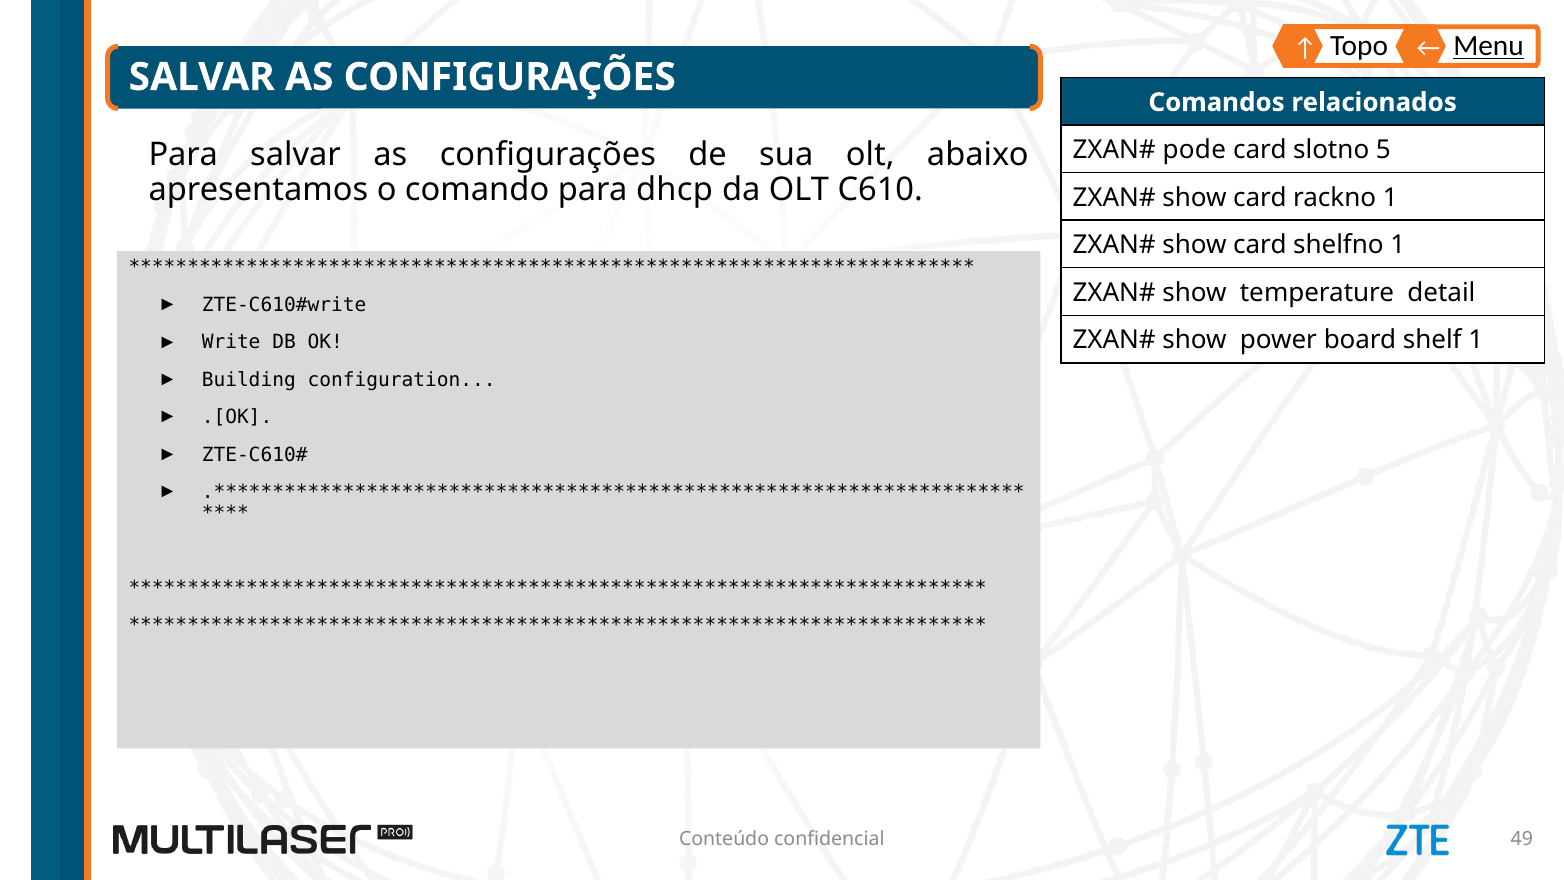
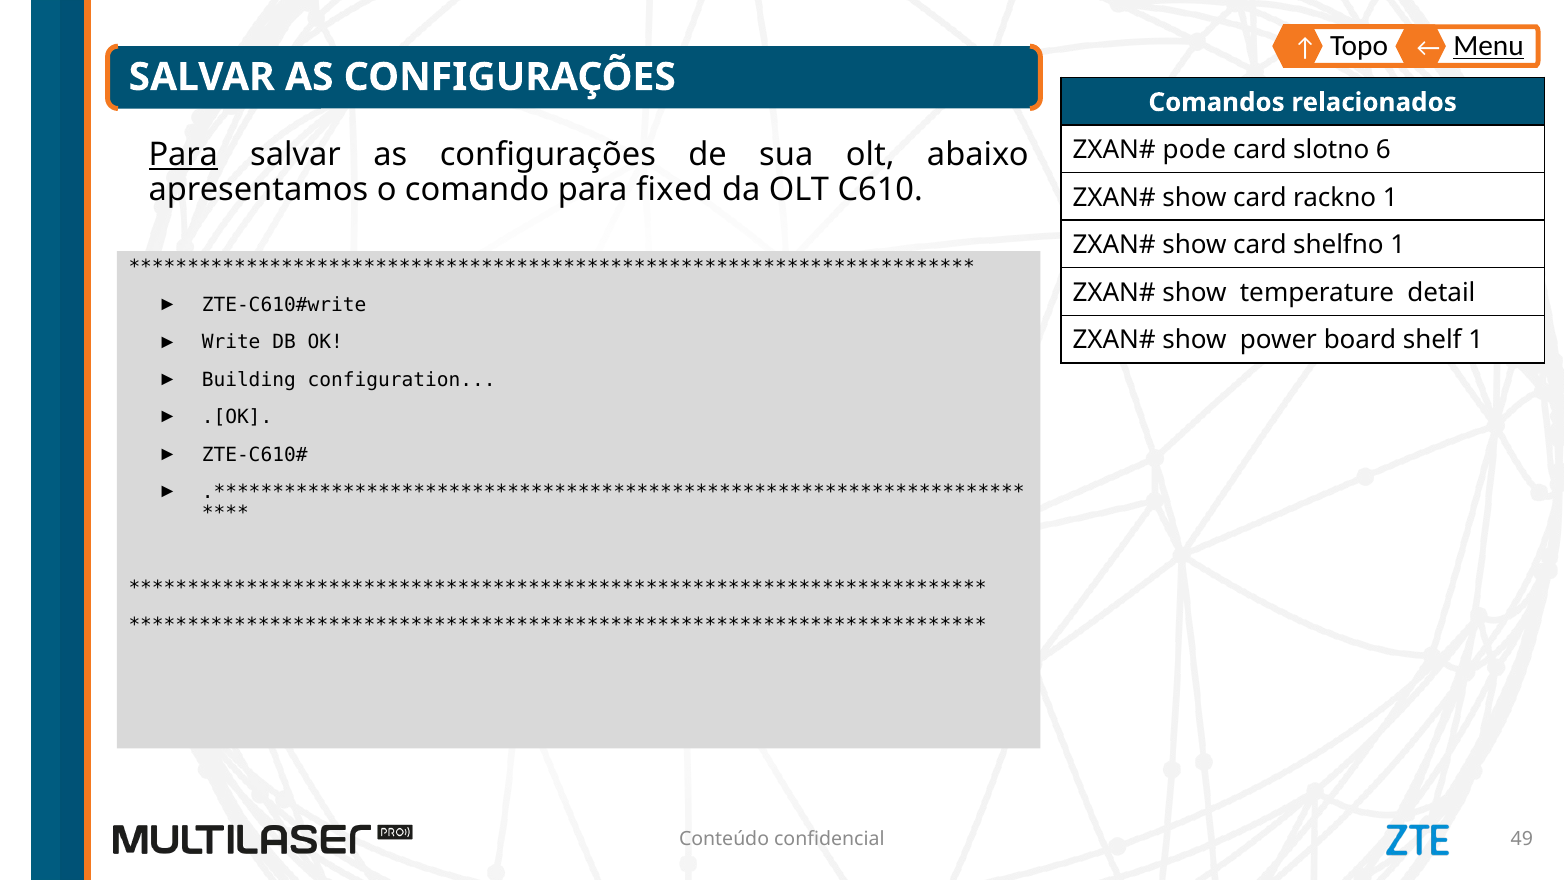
5: 5 -> 6
Para at (183, 155) underline: none -> present
dhcp: dhcp -> fixed
